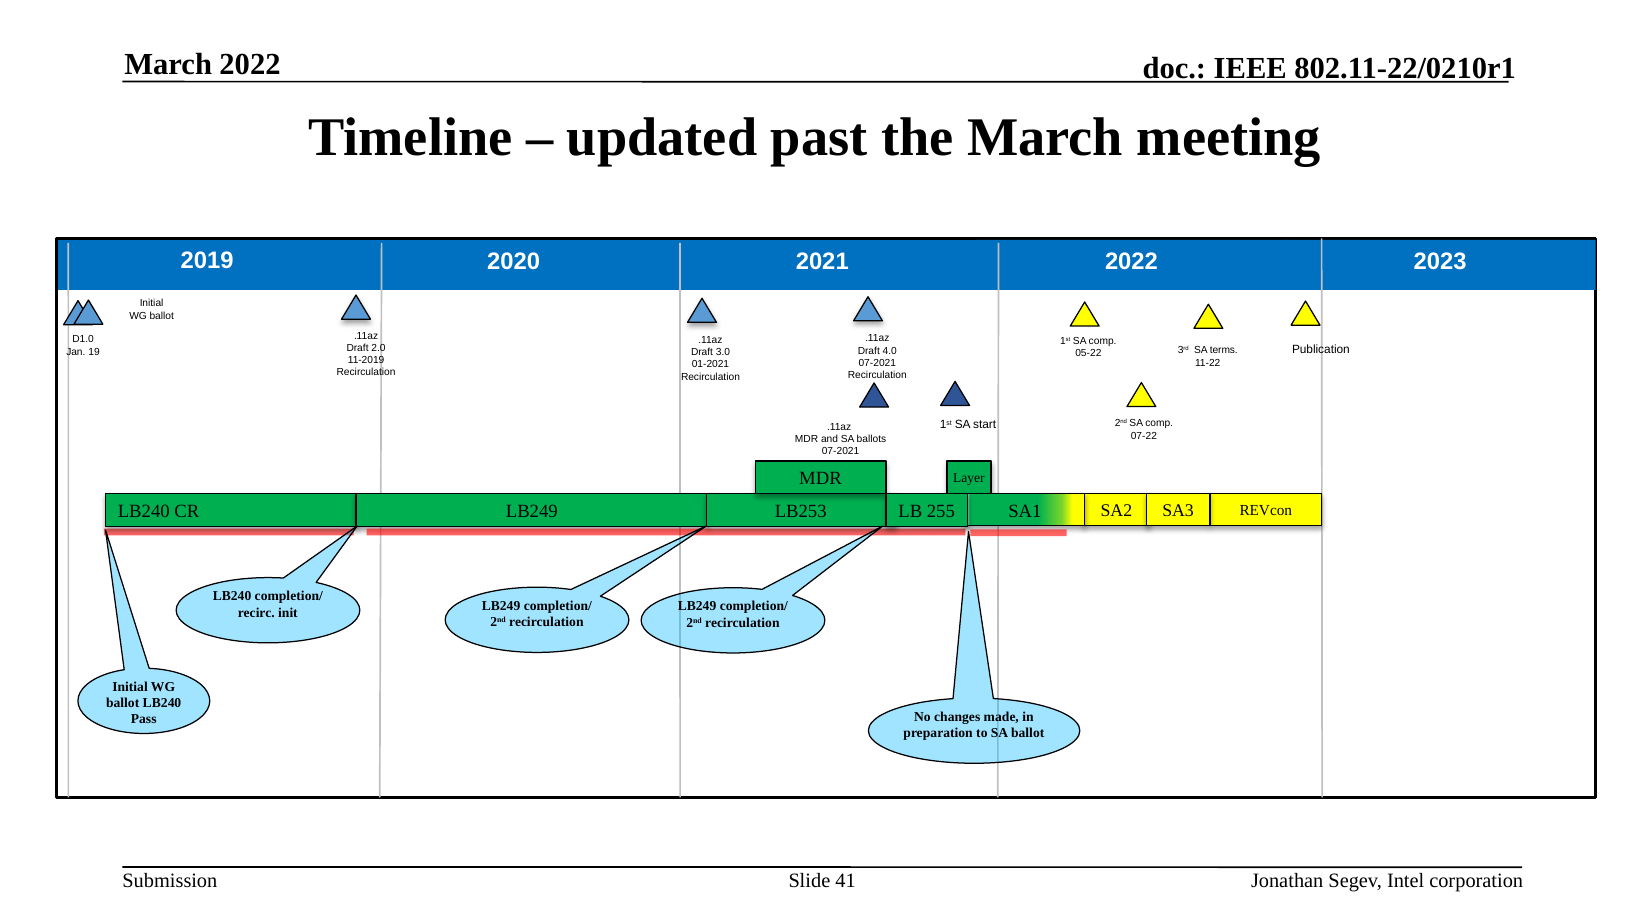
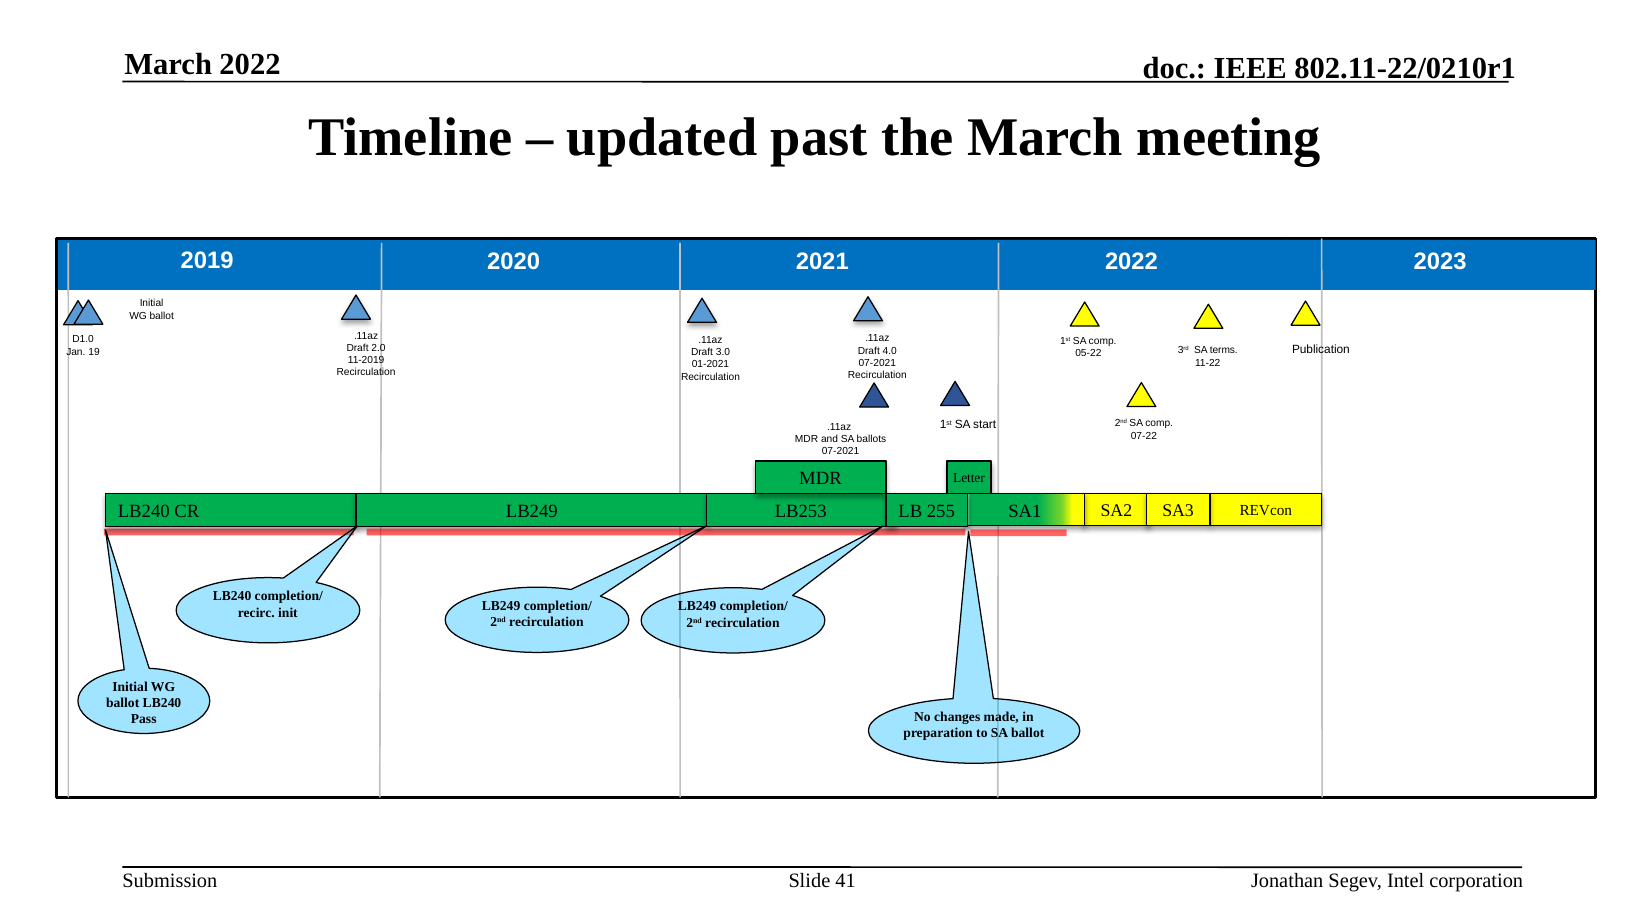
Layer: Layer -> Letter
